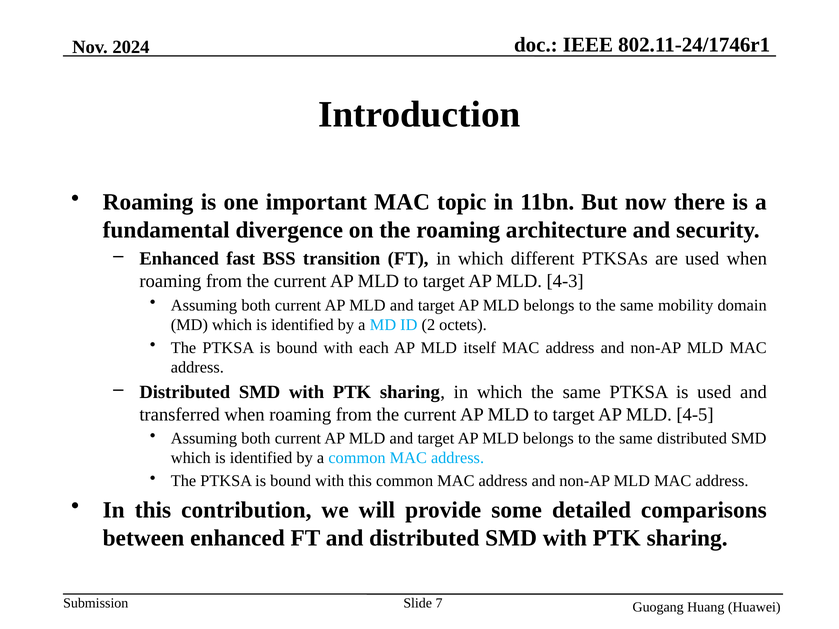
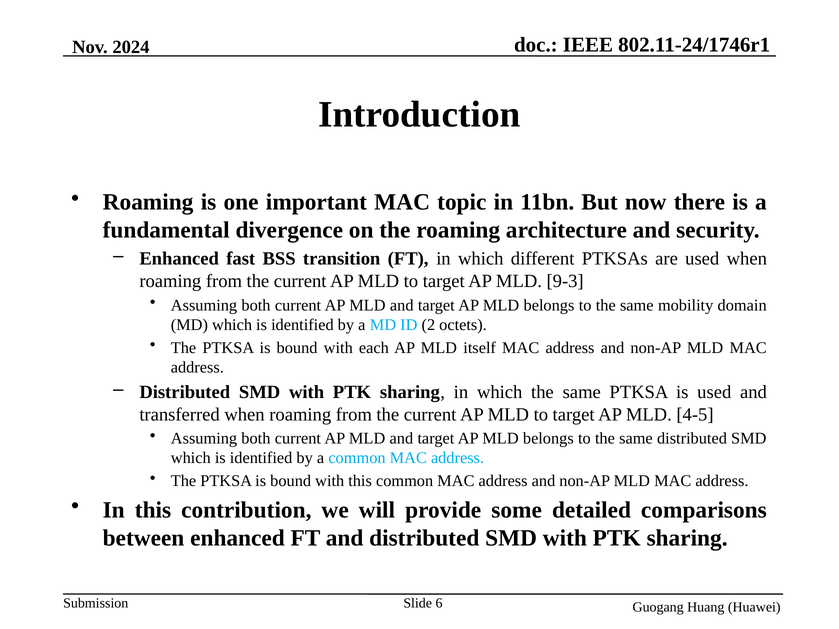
4-3: 4-3 -> 9-3
7: 7 -> 6
